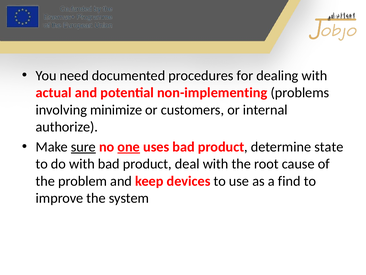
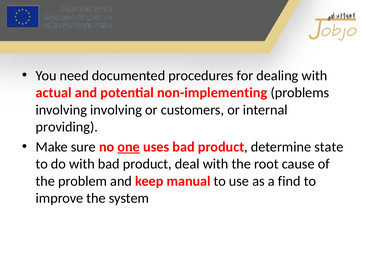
involving minimize: minimize -> involving
authorize: authorize -> providing
sure underline: present -> none
devices: devices -> manual
